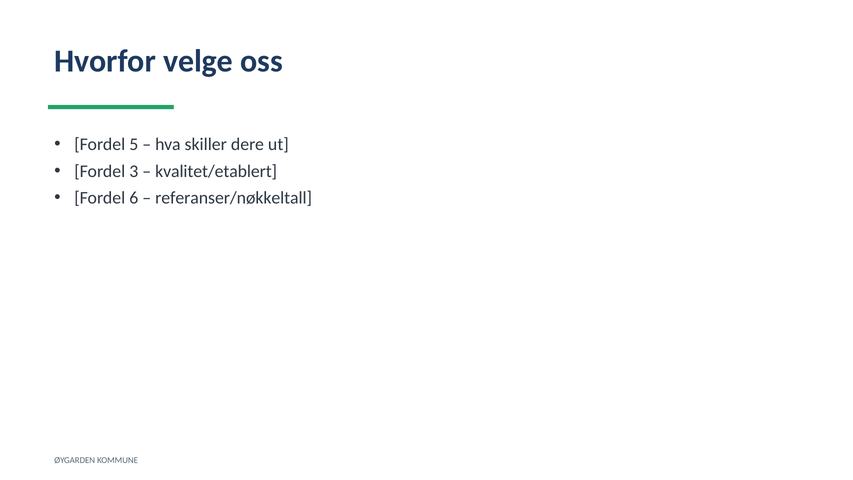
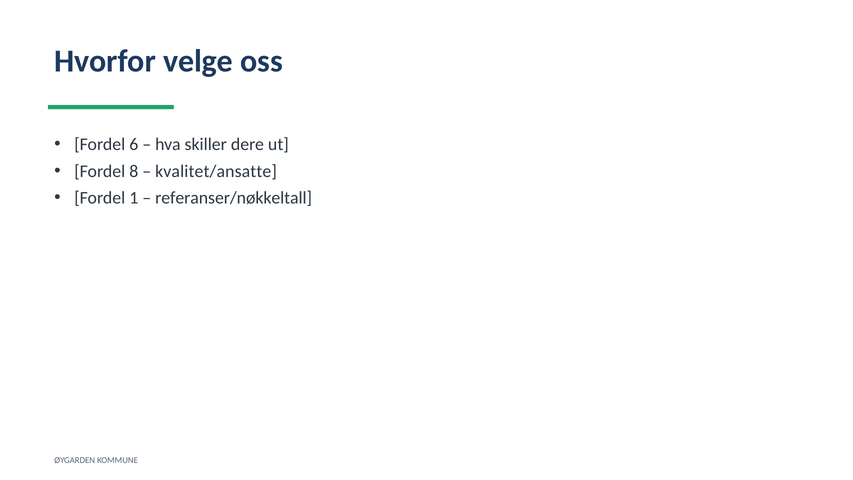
5: 5 -> 6
3: 3 -> 8
kvalitet/etablert: kvalitet/etablert -> kvalitet/ansatte
6: 6 -> 1
